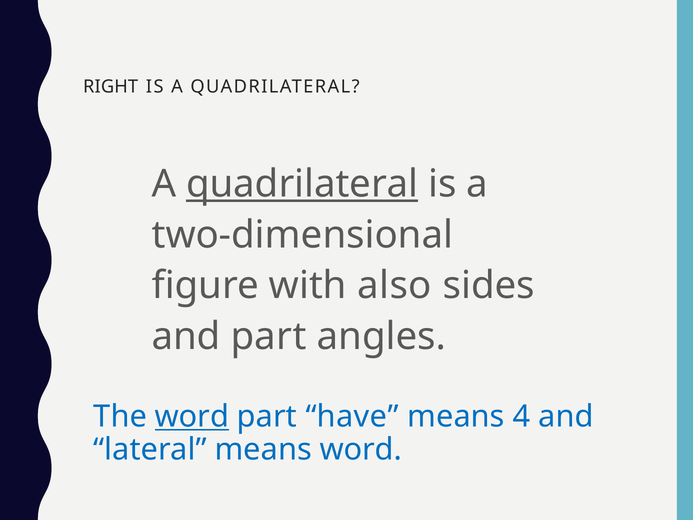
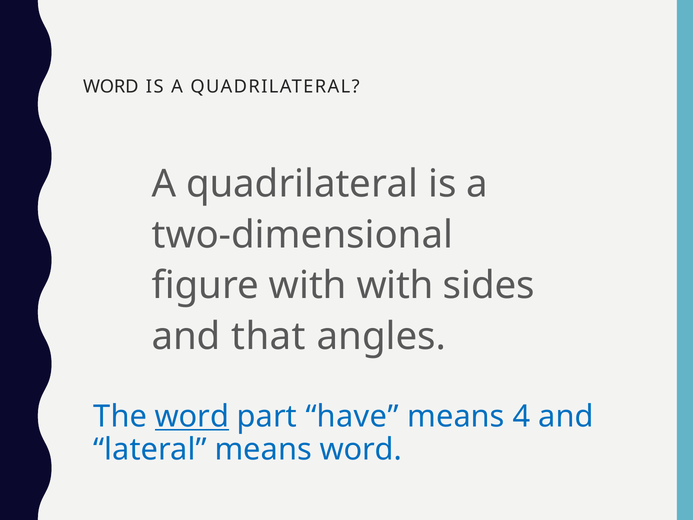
RIGHT at (111, 87): RIGHT -> WORD
quadrilateral at (302, 184) underline: present -> none
with also: also -> with
and part: part -> that
